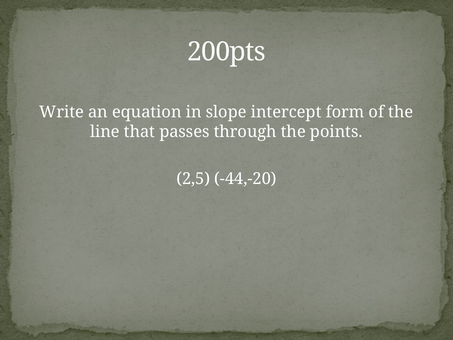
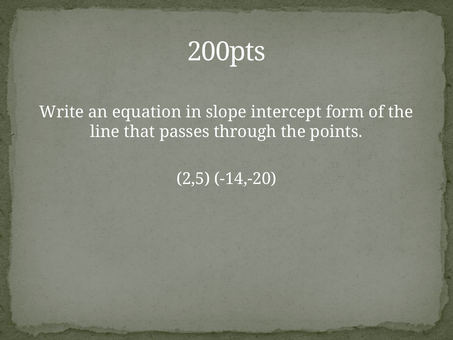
-44,-20: -44,-20 -> -14,-20
